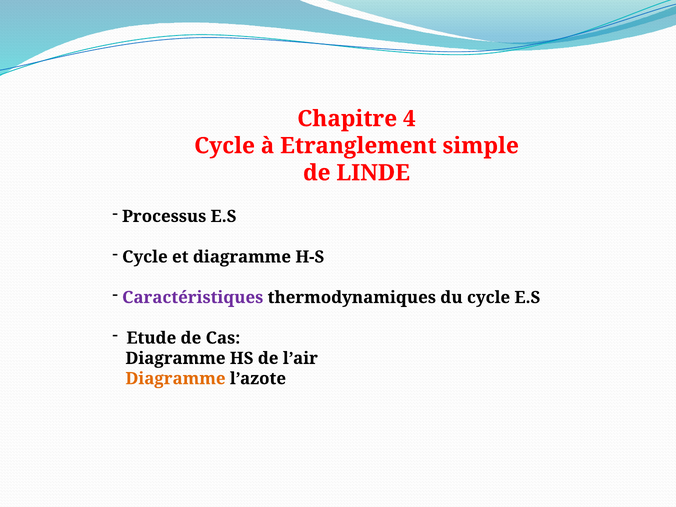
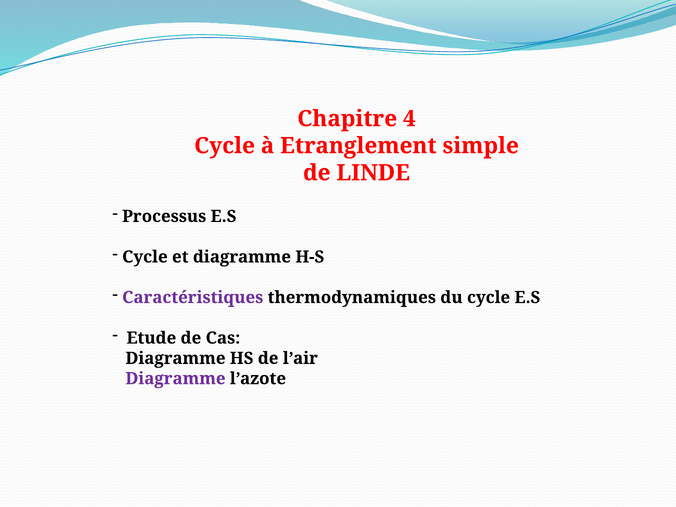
Diagramme at (176, 379) colour: orange -> purple
